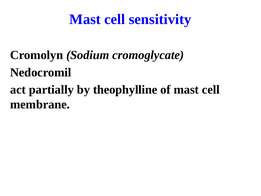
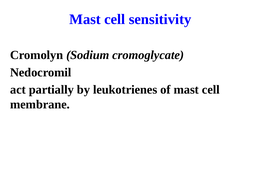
theophylline: theophylline -> leukotrienes
